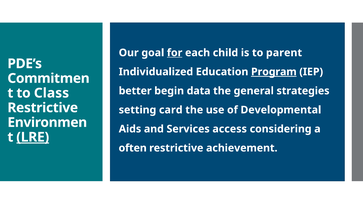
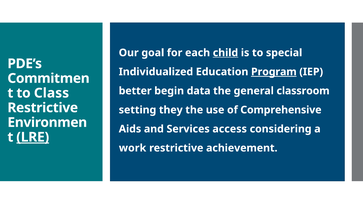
for underline: present -> none
child underline: none -> present
parent: parent -> special
strategies: strategies -> classroom
card: card -> they
Developmental: Developmental -> Comprehensive
often: often -> work
